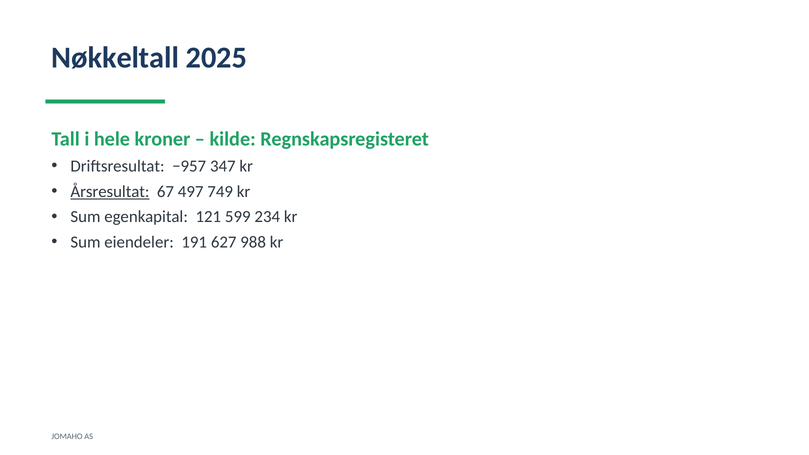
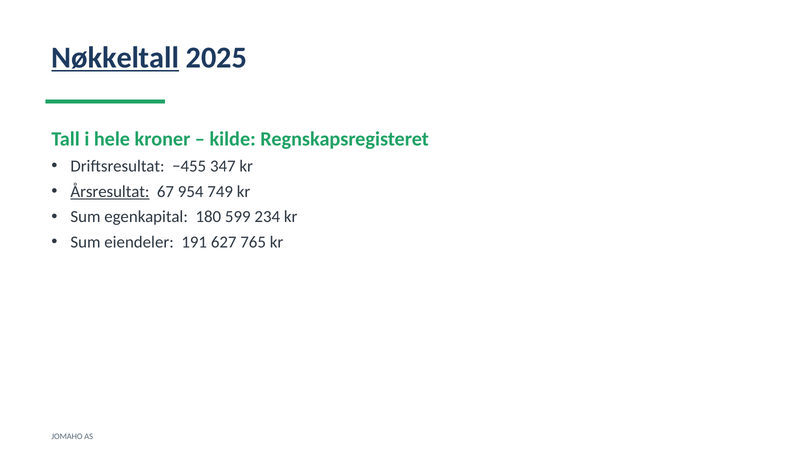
Nøkkeltall underline: none -> present
−957: −957 -> −455
497: 497 -> 954
121: 121 -> 180
988: 988 -> 765
